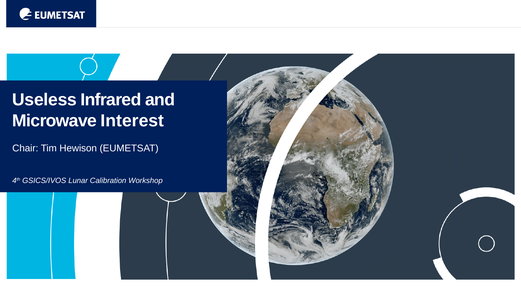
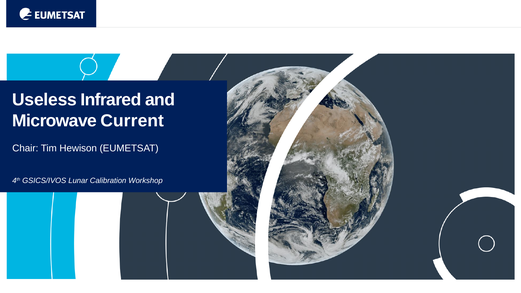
Interest: Interest -> Current
